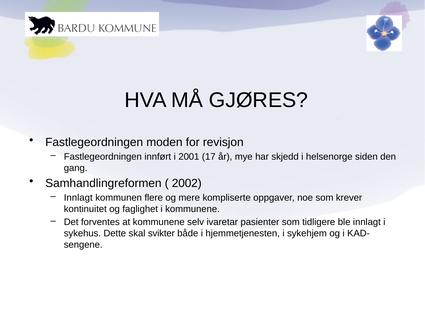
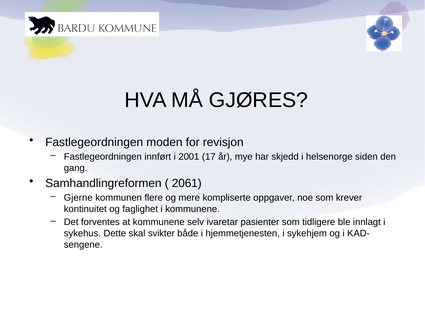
2002: 2002 -> 2061
Innlagt at (78, 198): Innlagt -> Gjerne
